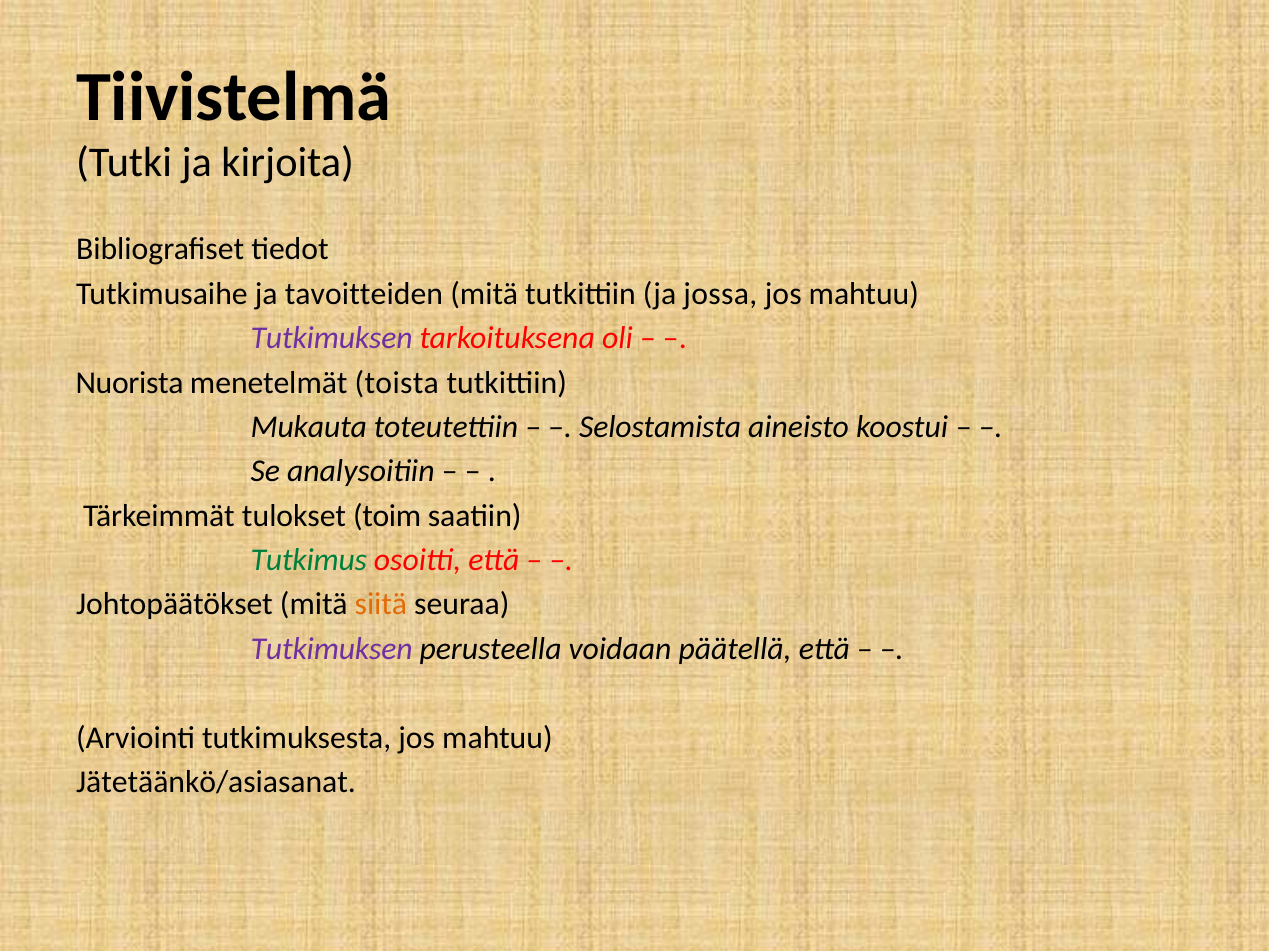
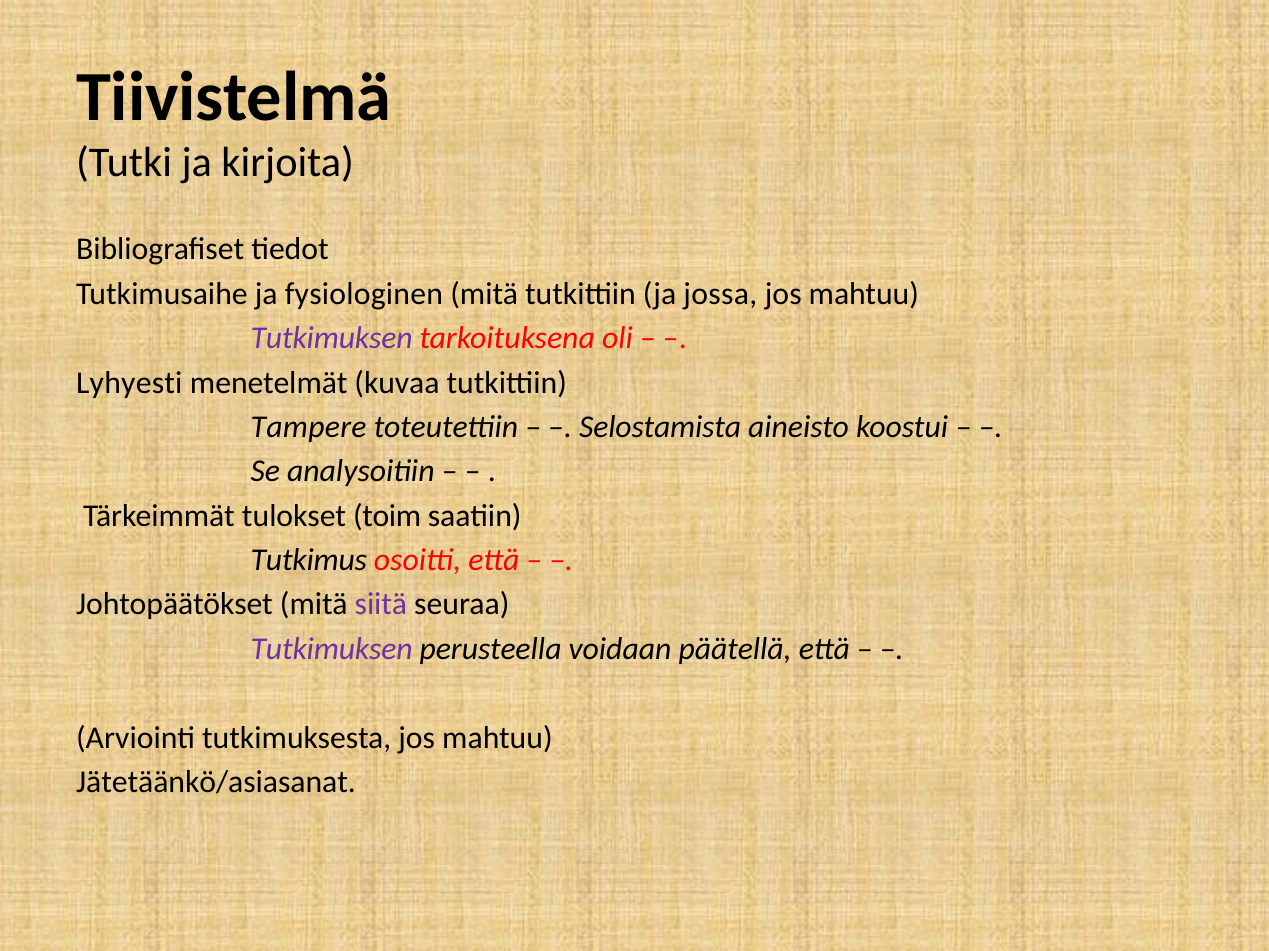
tavoitteiden: tavoitteiden -> fysiologinen
Nuorista: Nuorista -> Lyhyesti
toista: toista -> kuvaa
Mukauta: Mukauta -> Tampere
Tutkimus colour: green -> black
siitä colour: orange -> purple
